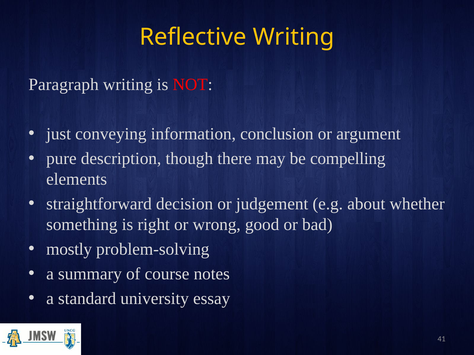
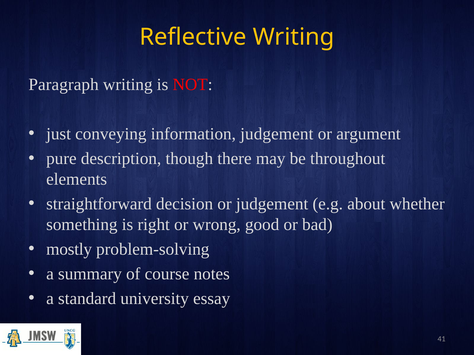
information conclusion: conclusion -> judgement
compelling: compelling -> throughout
